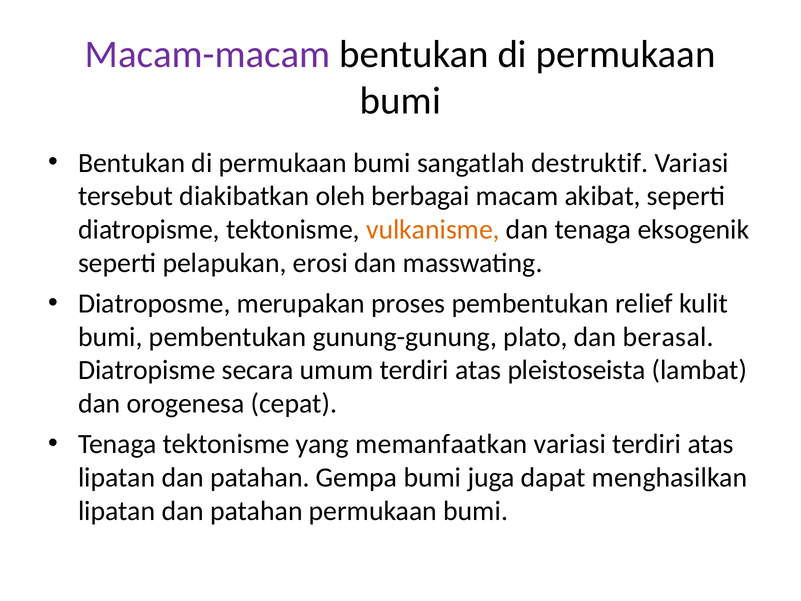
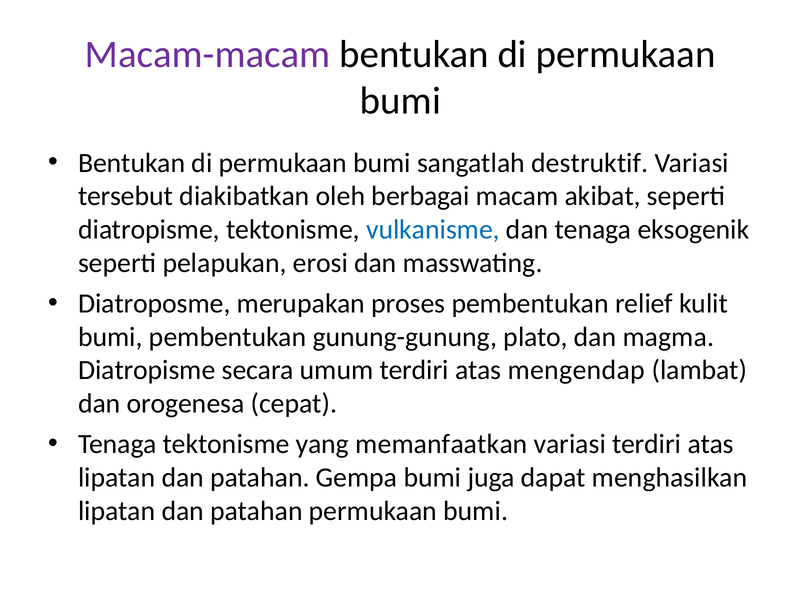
vulkanisme colour: orange -> blue
berasal: berasal -> magma
pleistoseista: pleistoseista -> mengendap
